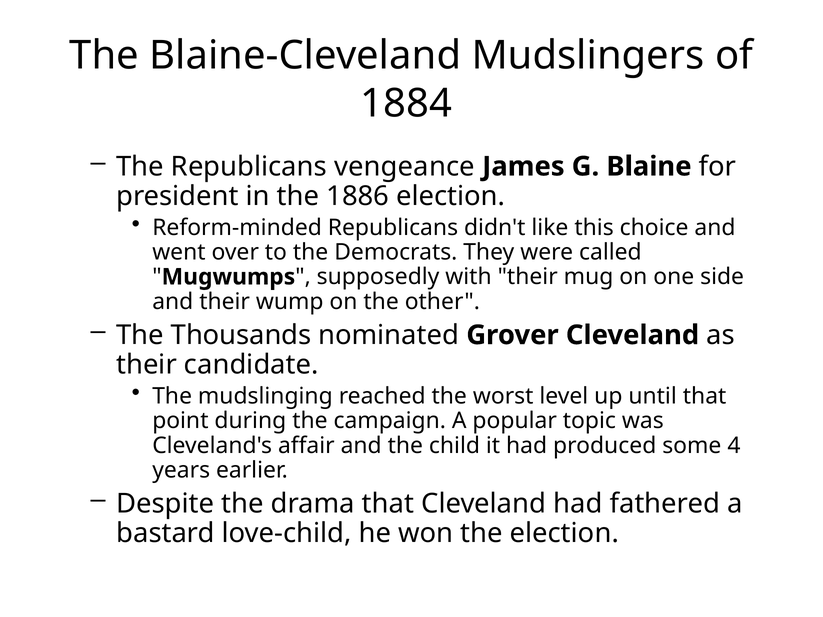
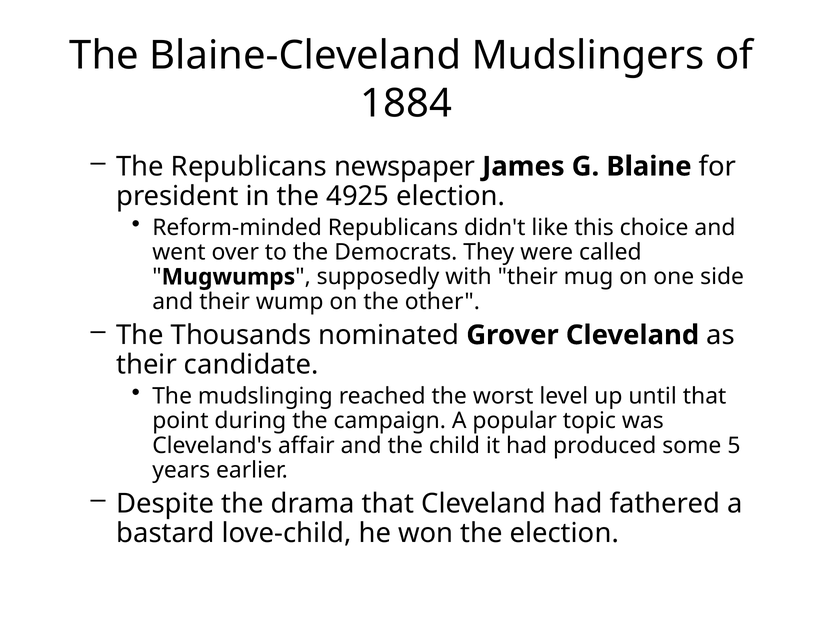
vengeance: vengeance -> newspaper
1886: 1886 -> 4925
4: 4 -> 5
